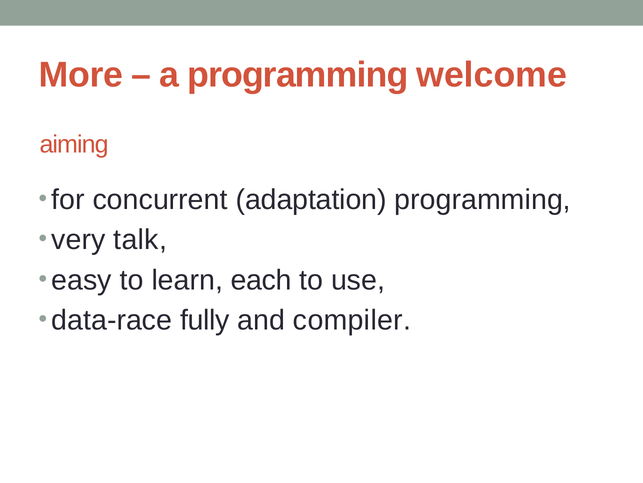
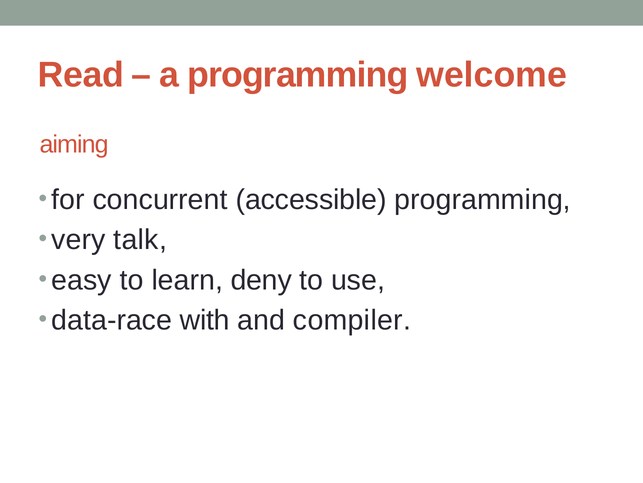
More: More -> Read
adaptation: adaptation -> accessible
each: each -> deny
fully: fully -> with
